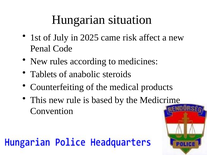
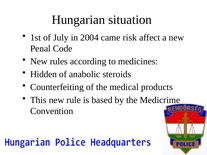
2025: 2025 -> 2004
Tablets: Tablets -> Hidden
